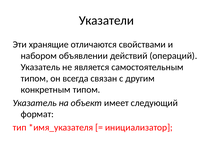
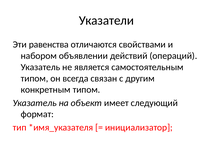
хранящие: хранящие -> равенства
